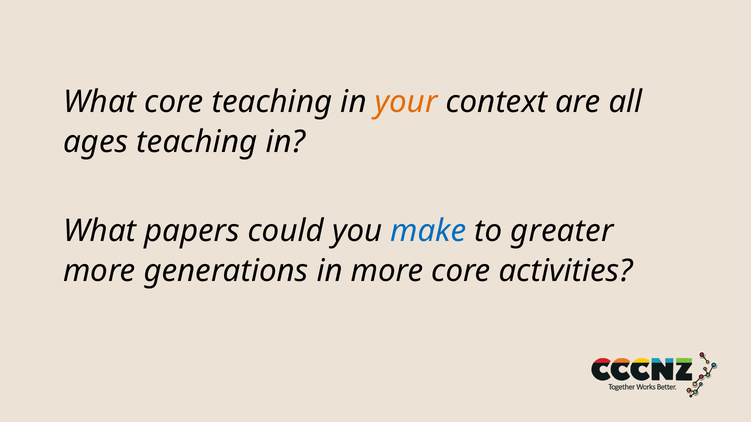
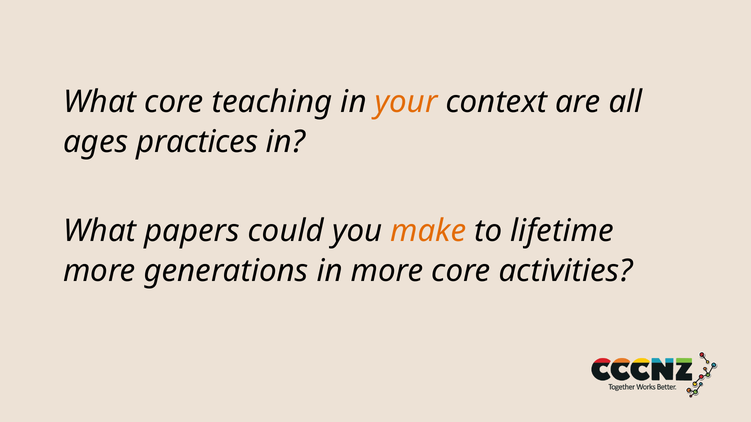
ages teaching: teaching -> practices
make colour: blue -> orange
greater: greater -> lifetime
